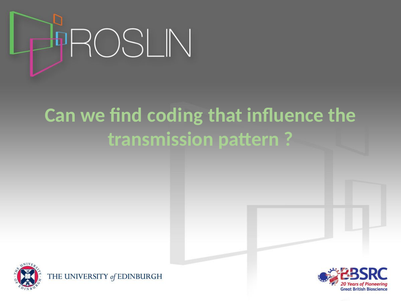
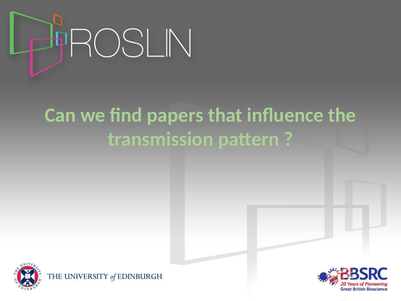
coding: coding -> papers
